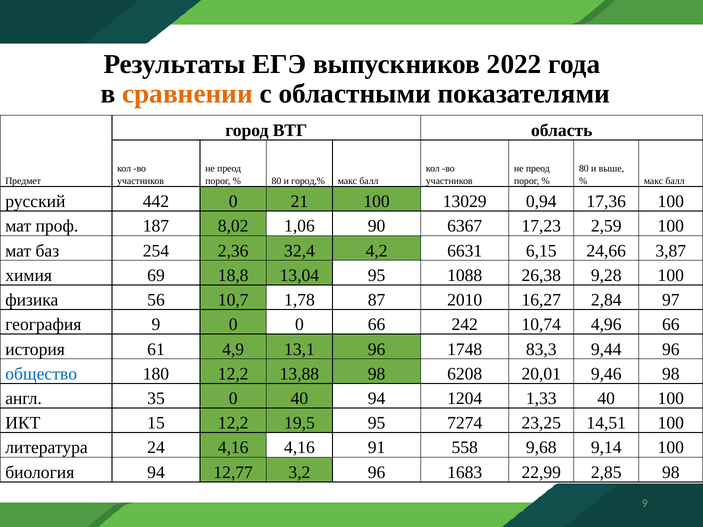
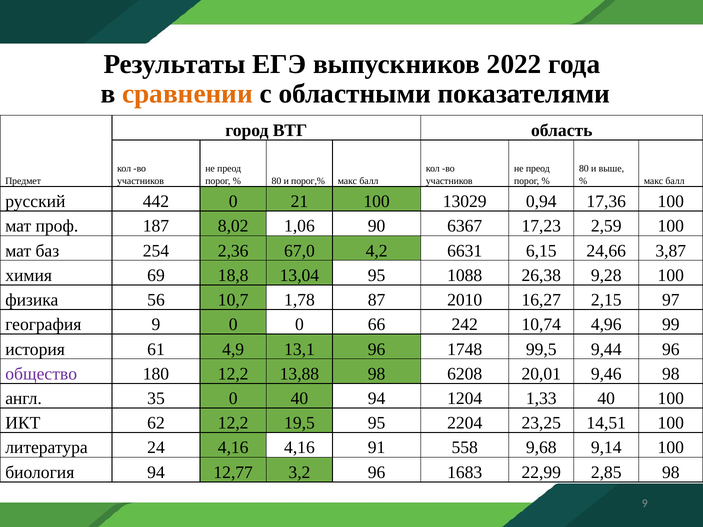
город,%: город,% -> порог,%
32,4: 32,4 -> 67,0
2,84: 2,84 -> 2,15
4,96 66: 66 -> 99
83,3: 83,3 -> 99,5
общество colour: blue -> purple
15: 15 -> 62
7274: 7274 -> 2204
